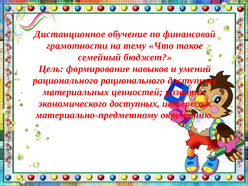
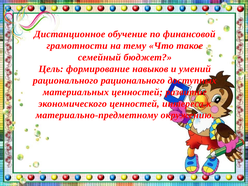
экономического доступных: доступных -> ценностей
